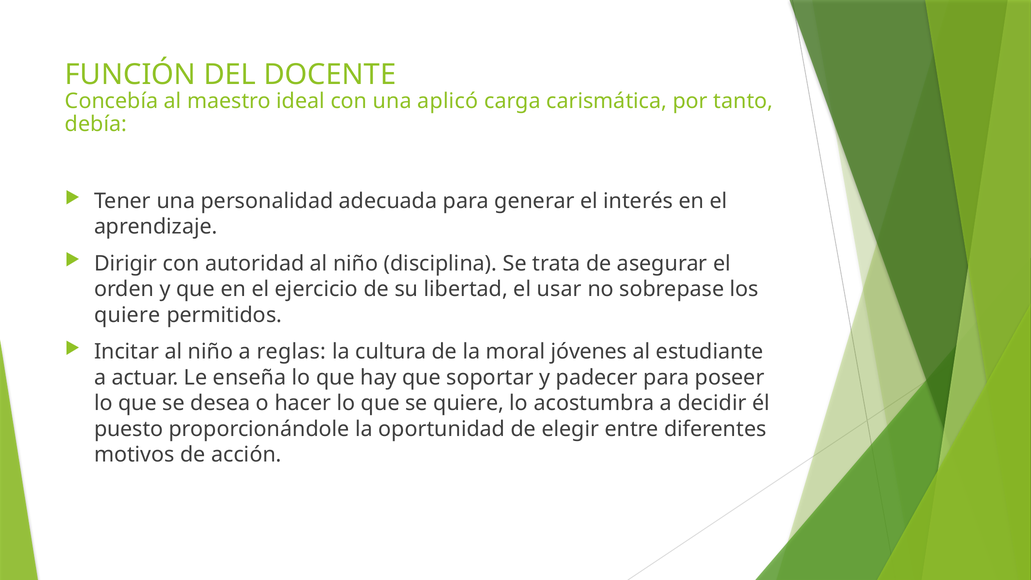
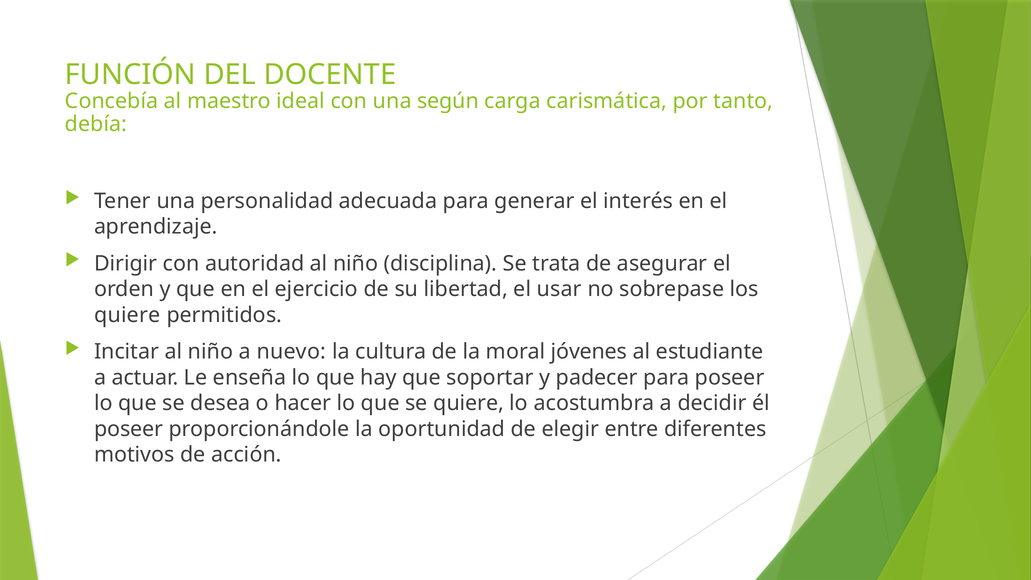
aplicó: aplicó -> según
reglas: reglas -> nuevo
puesto at (129, 429): puesto -> poseer
